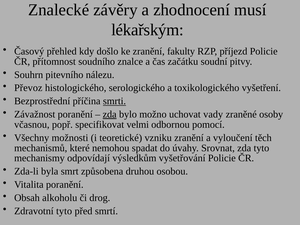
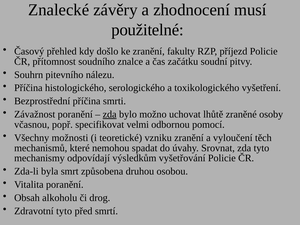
lékařským: lékařským -> použitelné
Převoz at (28, 88): Převoz -> Příčina
smrti underline: present -> none
vady: vady -> lhůtě
